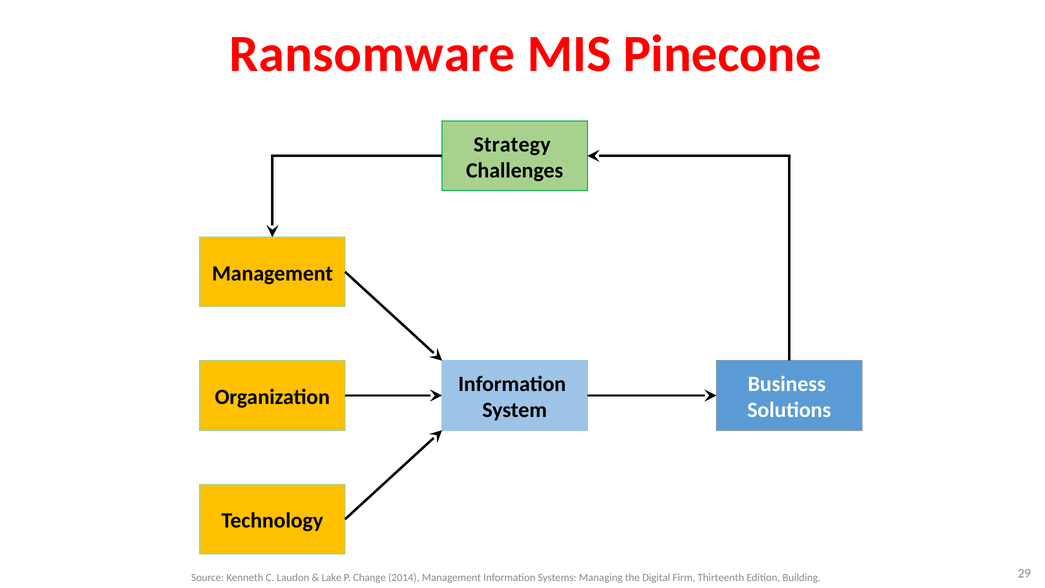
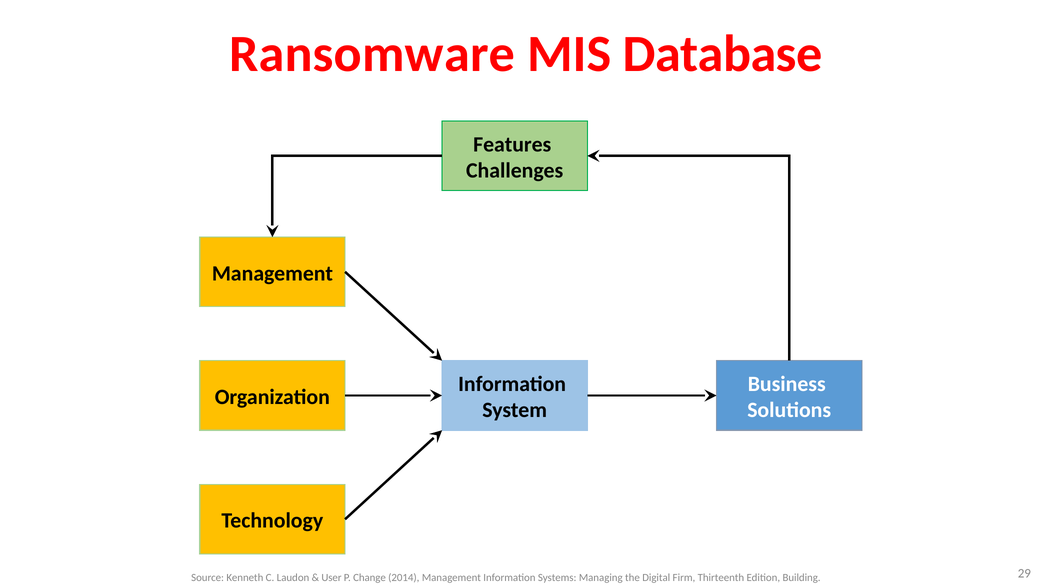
Pinecone: Pinecone -> Database
Strategy: Strategy -> Features
Lake: Lake -> User
